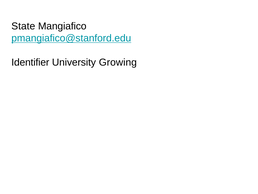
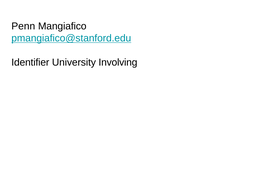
State: State -> Penn
Growing: Growing -> Involving
